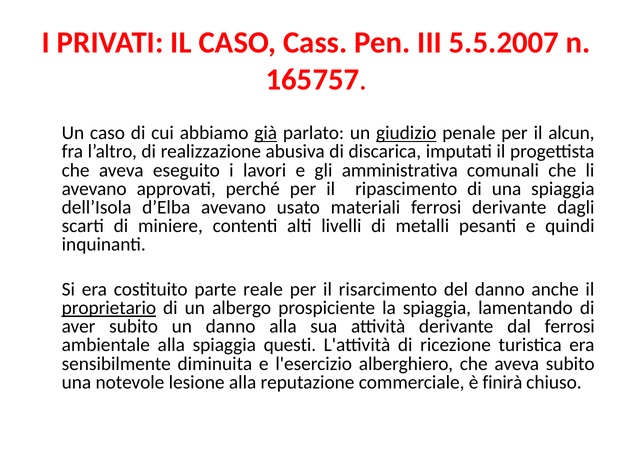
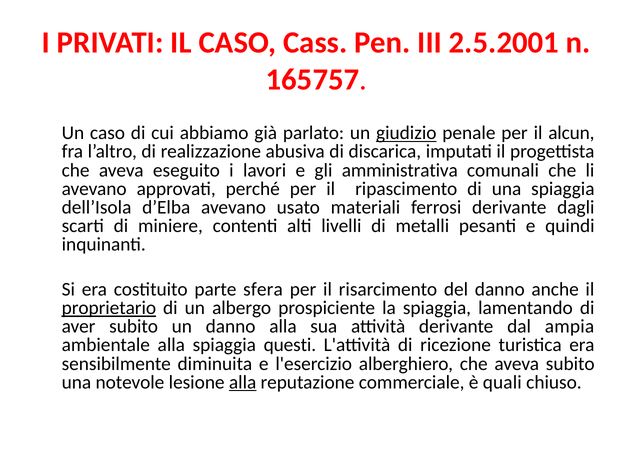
5.5.2007: 5.5.2007 -> 2.5.2001
già underline: present -> none
reale: reale -> sfera
dal ferrosi: ferrosi -> ampia
alla at (243, 382) underline: none -> present
finirà: finirà -> quali
